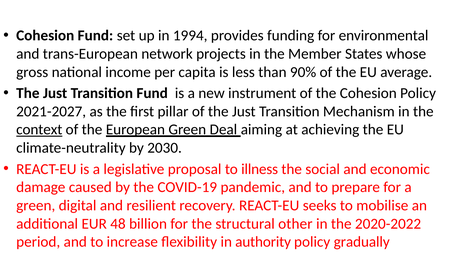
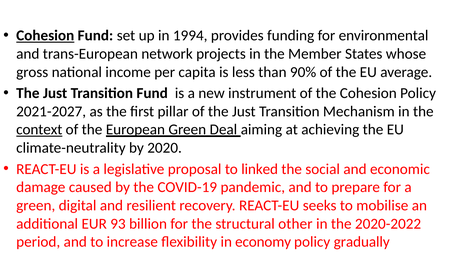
Cohesion at (45, 36) underline: none -> present
2030: 2030 -> 2020
illness: illness -> linked
48: 48 -> 93
authority: authority -> economy
